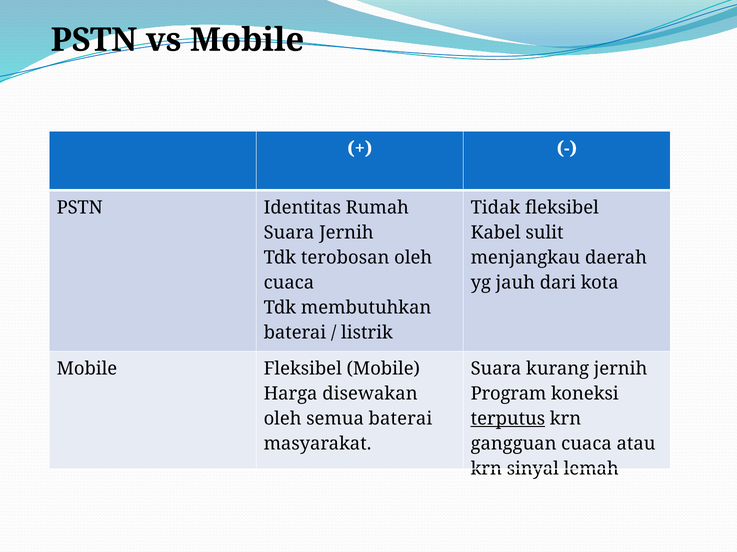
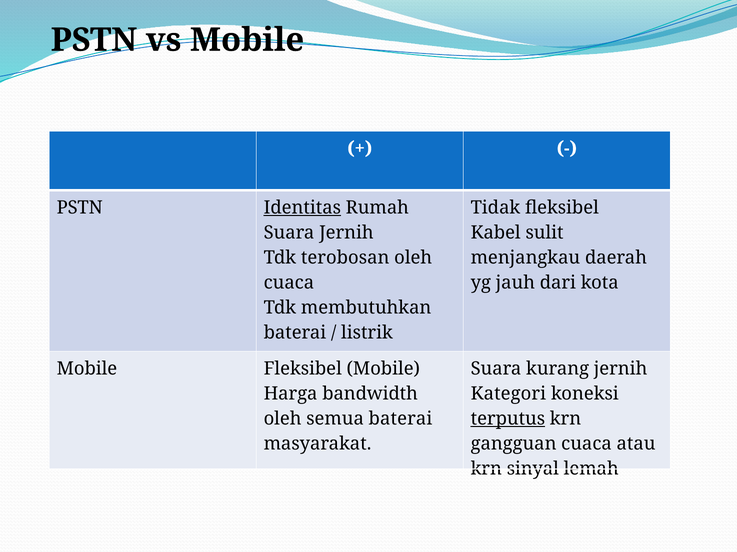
Identitas underline: none -> present
disewakan: disewakan -> bandwidth
Program: Program -> Kategori
